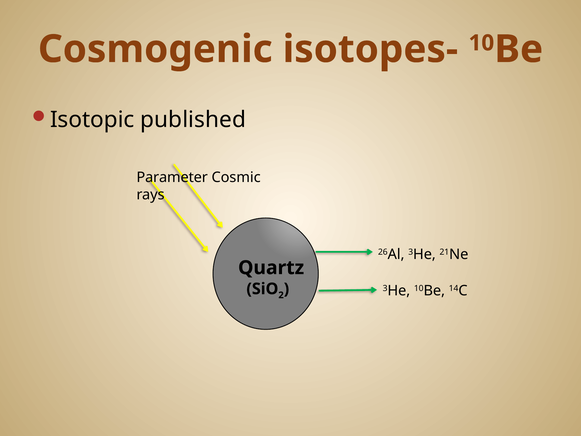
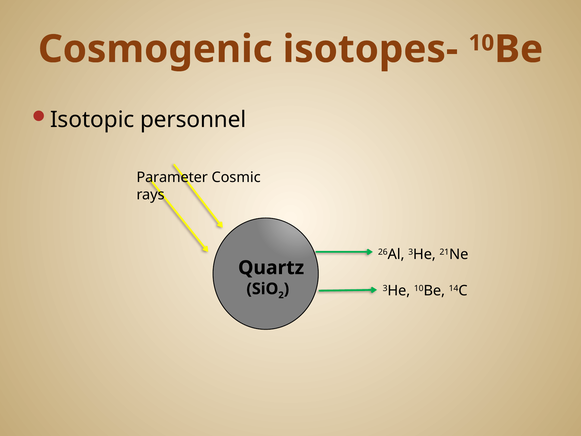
published: published -> personnel
